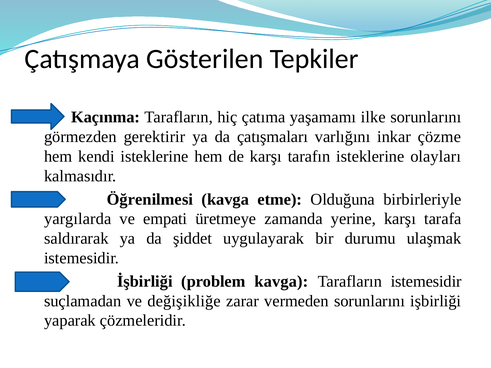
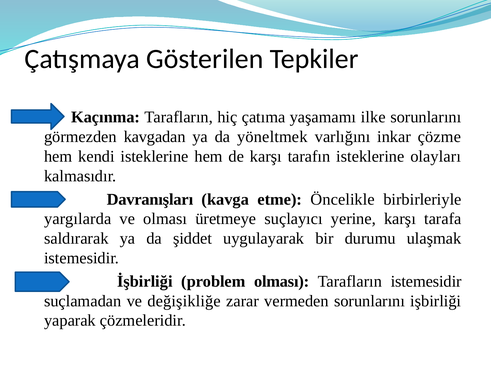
gerektirir: gerektirir -> kavgadan
çatışmaları: çatışmaları -> yöneltmek
Öğrenilmesi: Öğrenilmesi -> Davranışları
Olduğuna: Olduğuna -> Öncelikle
ve empati: empati -> olması
zamanda: zamanda -> suçlayıcı
problem kavga: kavga -> olması
